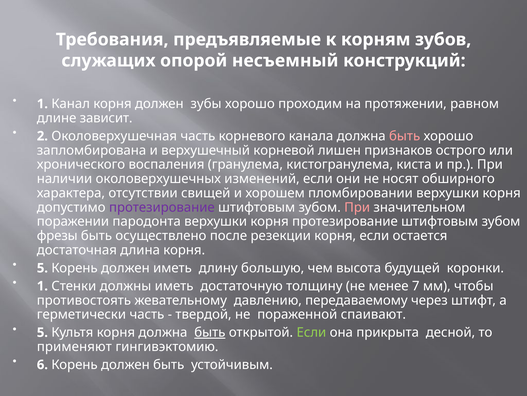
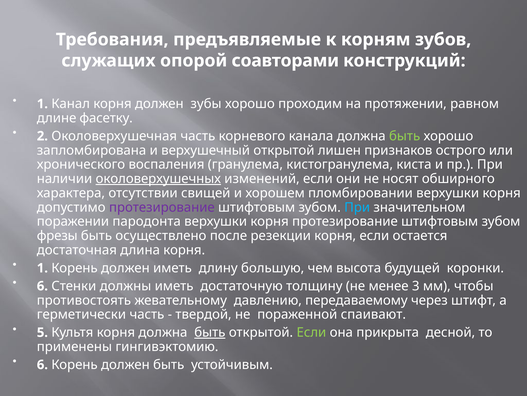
несъемный: несъемный -> соавторами
зависит: зависит -> фасетку
быть at (405, 136) colour: pink -> light green
верхушечный корневой: корневой -> открытой
околоверхушечных underline: none -> present
При at (357, 207) colour: pink -> light blue
5 at (42, 268): 5 -> 1
1 at (42, 286): 1 -> 6
7: 7 -> 3
применяют: применяют -> применены
